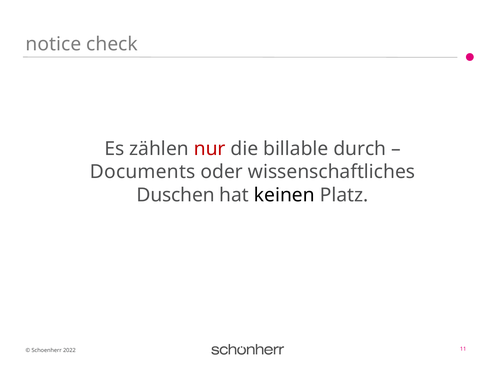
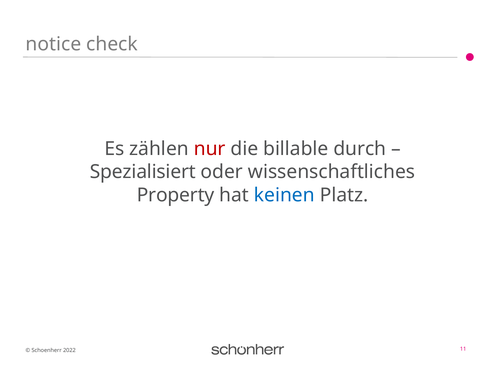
Documents: Documents -> Spezialisiert
Duschen: Duschen -> Property
keinen colour: black -> blue
